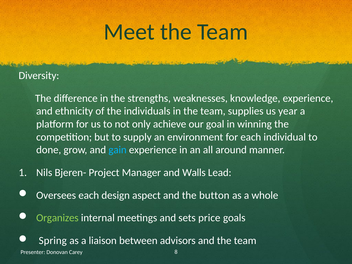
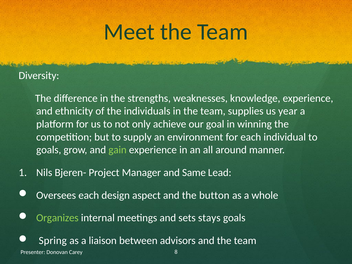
done at (49, 150): done -> goals
gain colour: light blue -> light green
Walls: Walls -> Same
price: price -> stays
